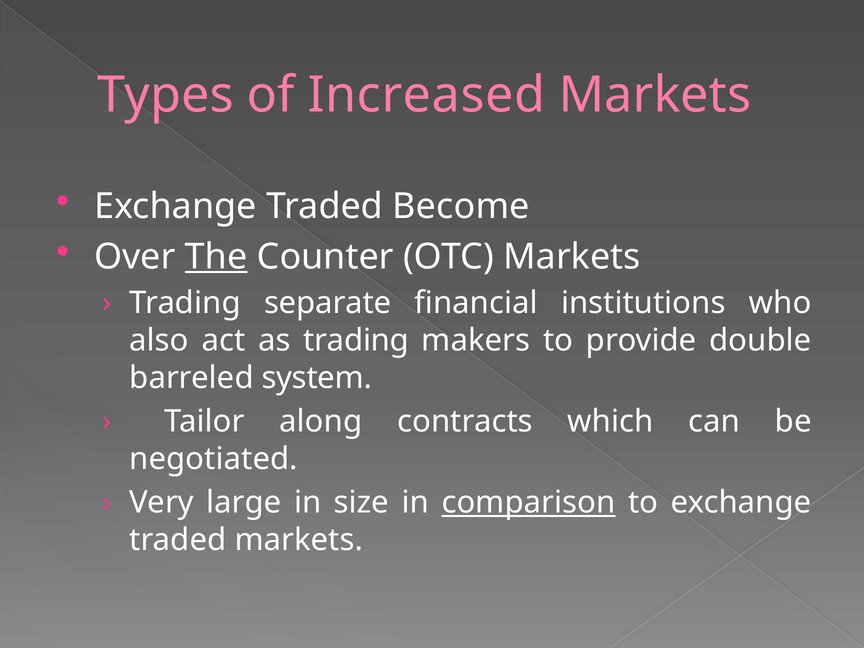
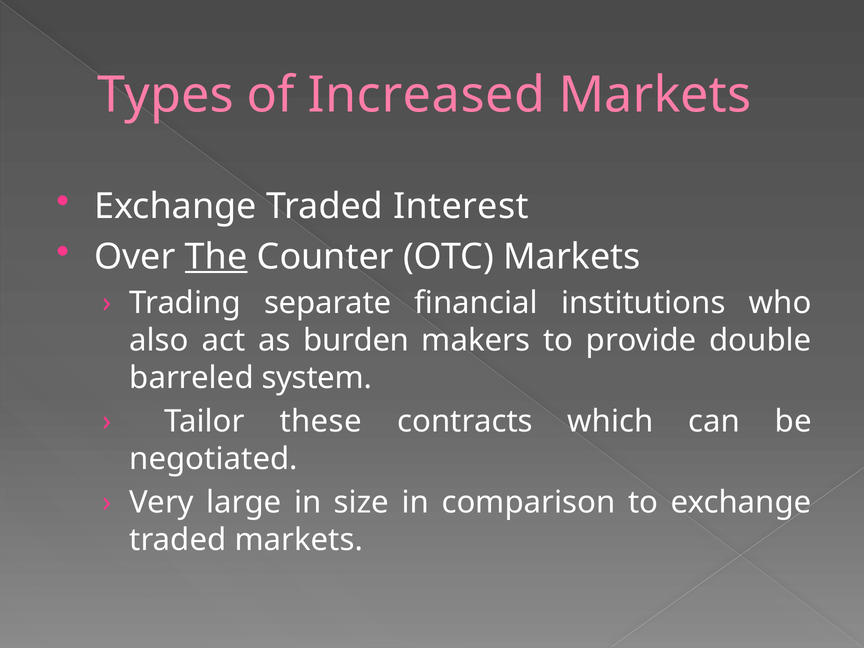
Become: Become -> Interest
as trading: trading -> burden
along: along -> these
comparison underline: present -> none
